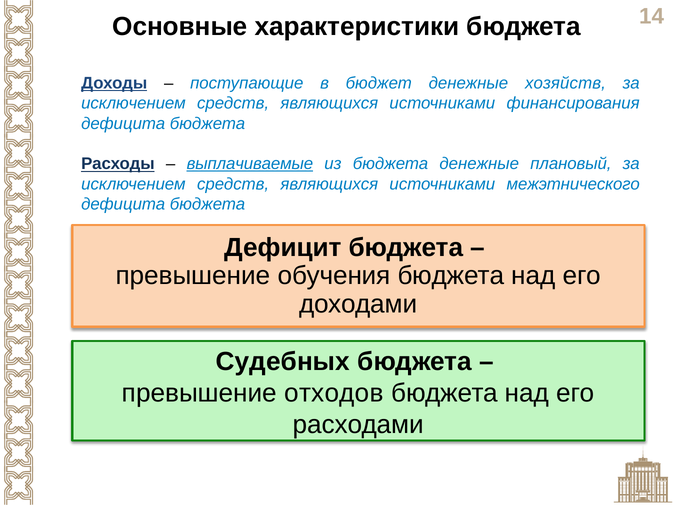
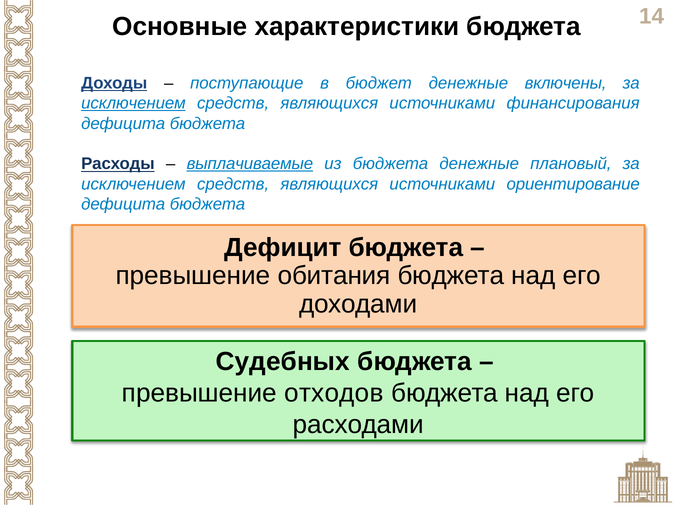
хозяйств: хозяйств -> включены
исключением at (133, 103) underline: none -> present
межэтнического: межэтнического -> ориентирование
обучения: обучения -> обитания
